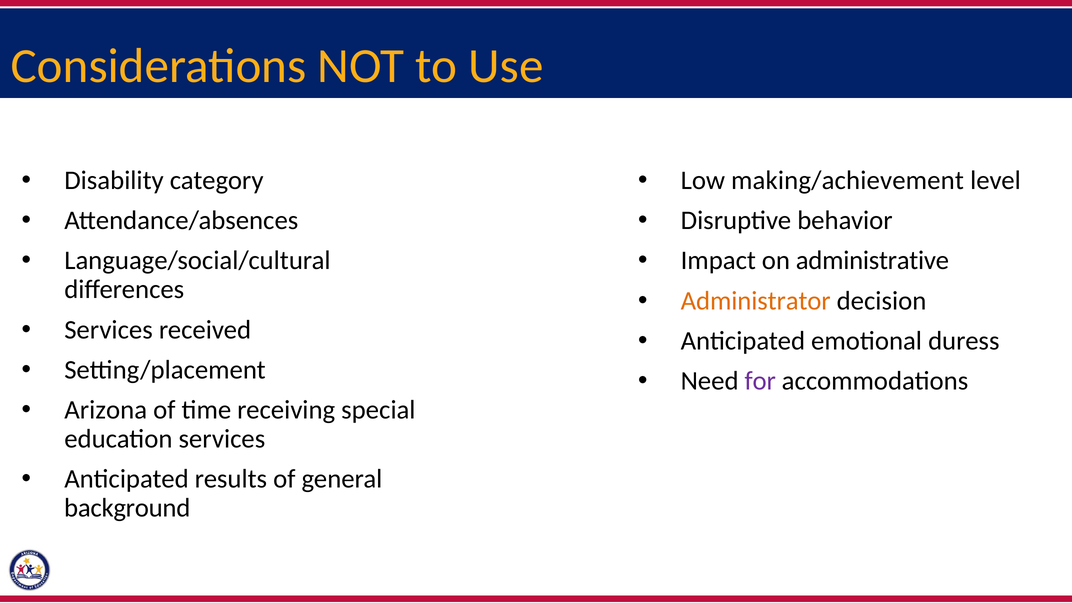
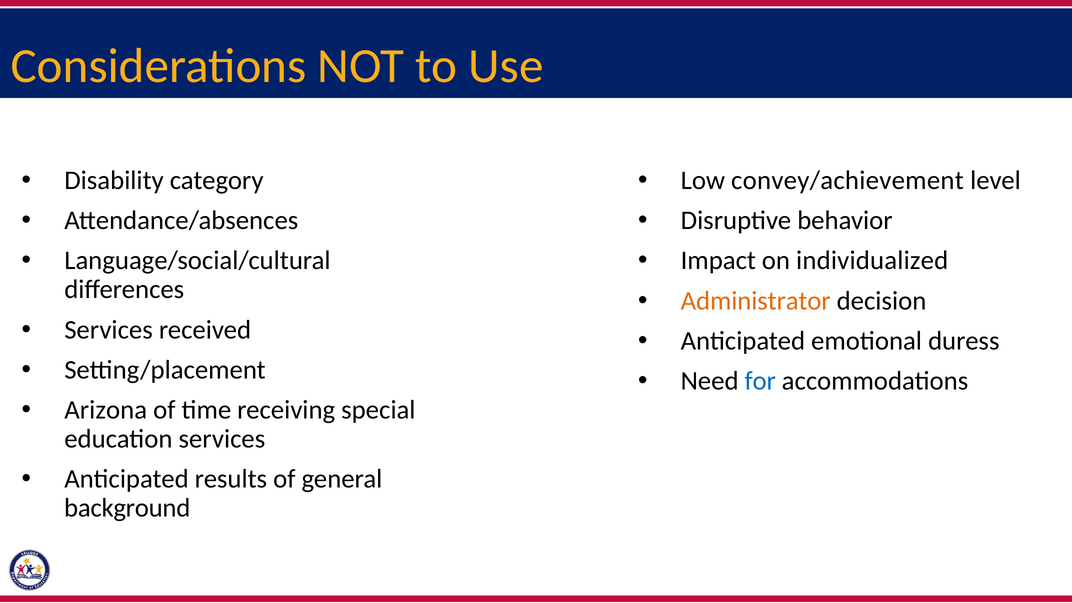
making/achievement: making/achievement -> convey/achievement
administrative: administrative -> individualized
for colour: purple -> blue
